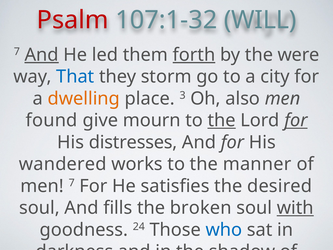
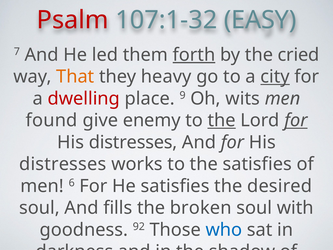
WILL: WILL -> EASY
And at (42, 55) underline: present -> none
were: were -> cried
That colour: blue -> orange
storm: storm -> heavy
city underline: none -> present
dwelling colour: orange -> red
3: 3 -> 9
also: also -> wits
mourn: mourn -> enemy
wandered at (63, 164): wandered -> distresses
the manner: manner -> satisfies
men 7: 7 -> 6
with underline: present -> none
24: 24 -> 92
